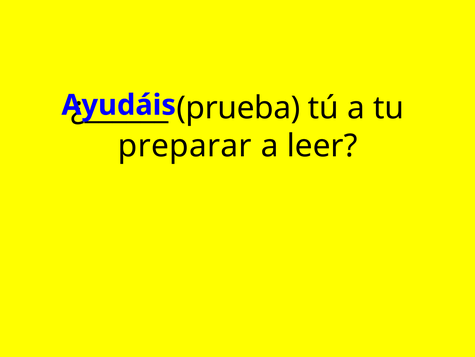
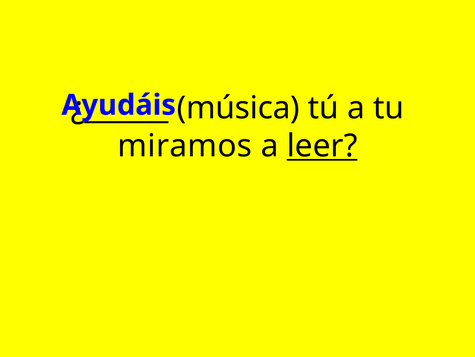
prueba: prueba -> música
preparar: preparar -> miramos
leer underline: none -> present
